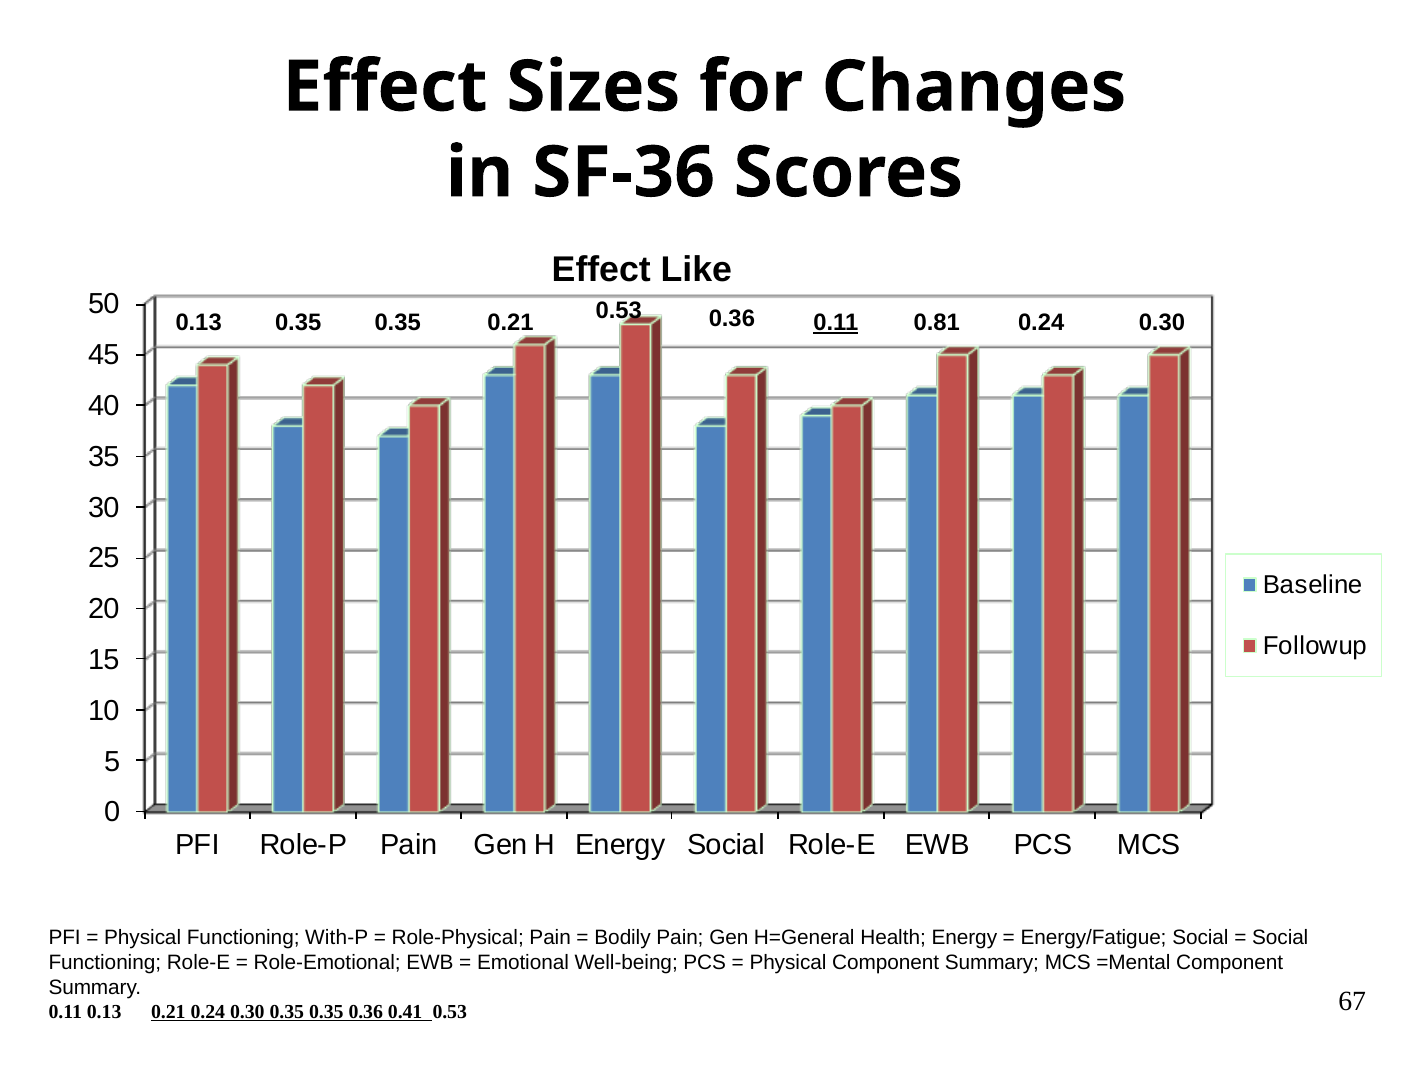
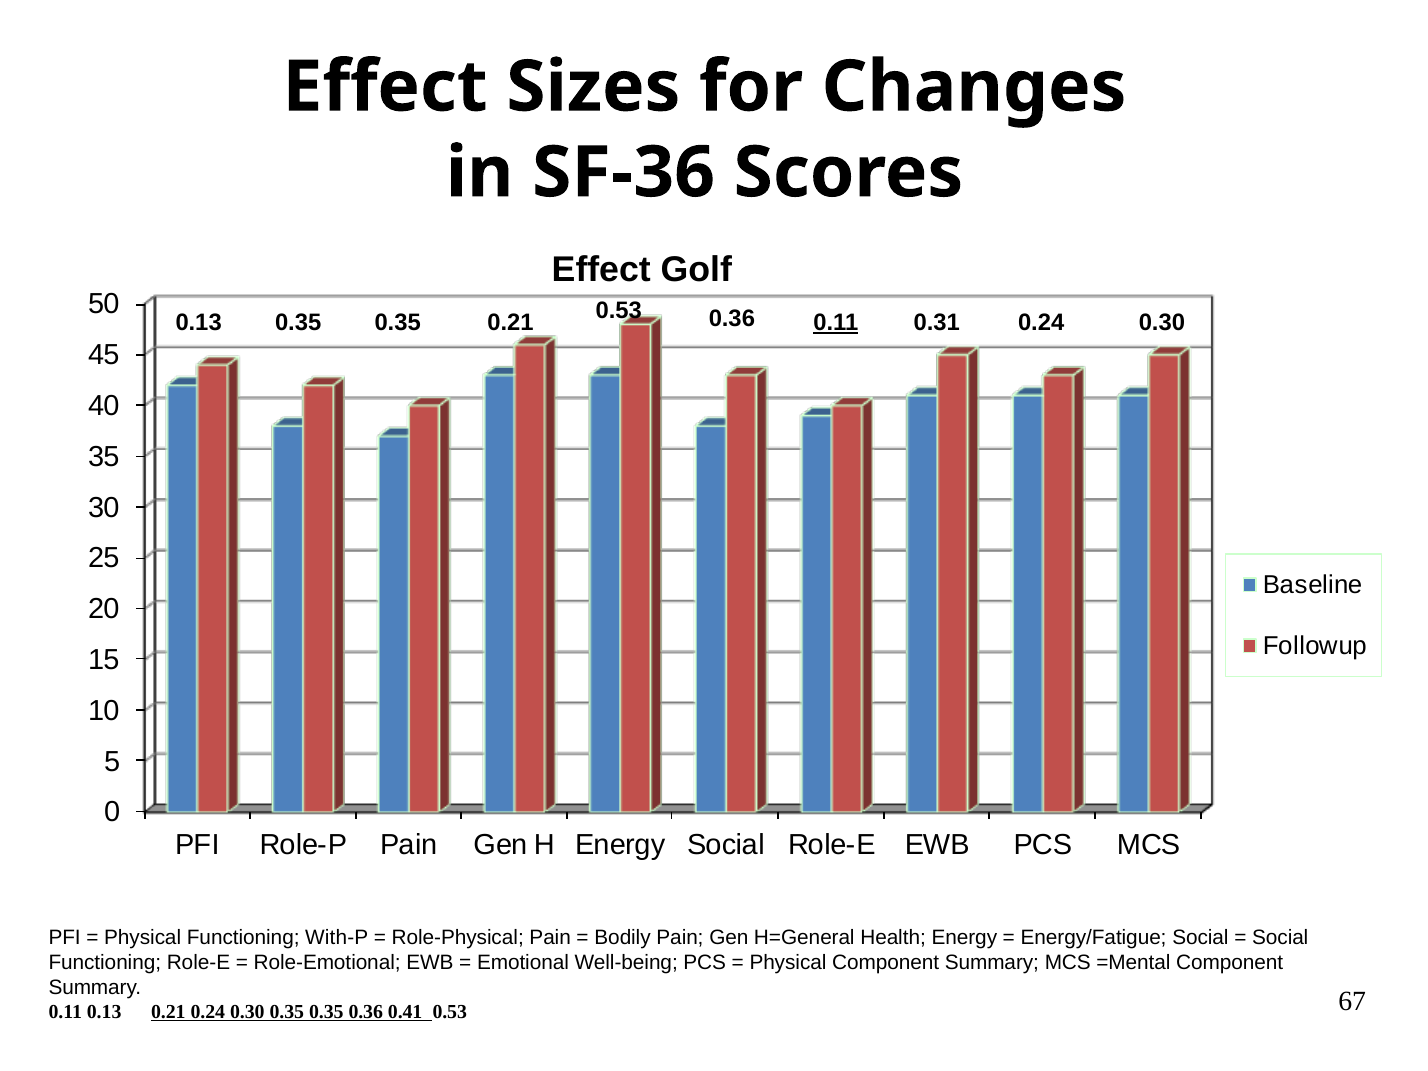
Like: Like -> Golf
0.81: 0.81 -> 0.31
